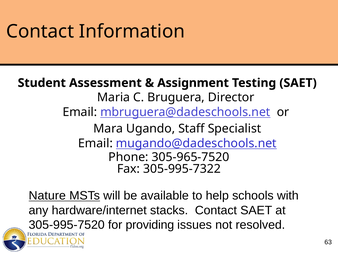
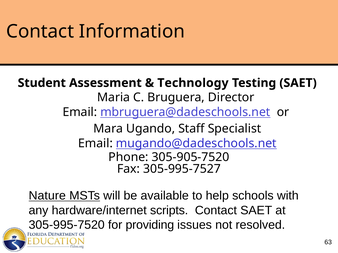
Assignment: Assignment -> Technology
305-965-7520: 305-965-7520 -> 305-905-7520
305-995-7322: 305-995-7322 -> 305-995-7527
stacks: stacks -> scripts
